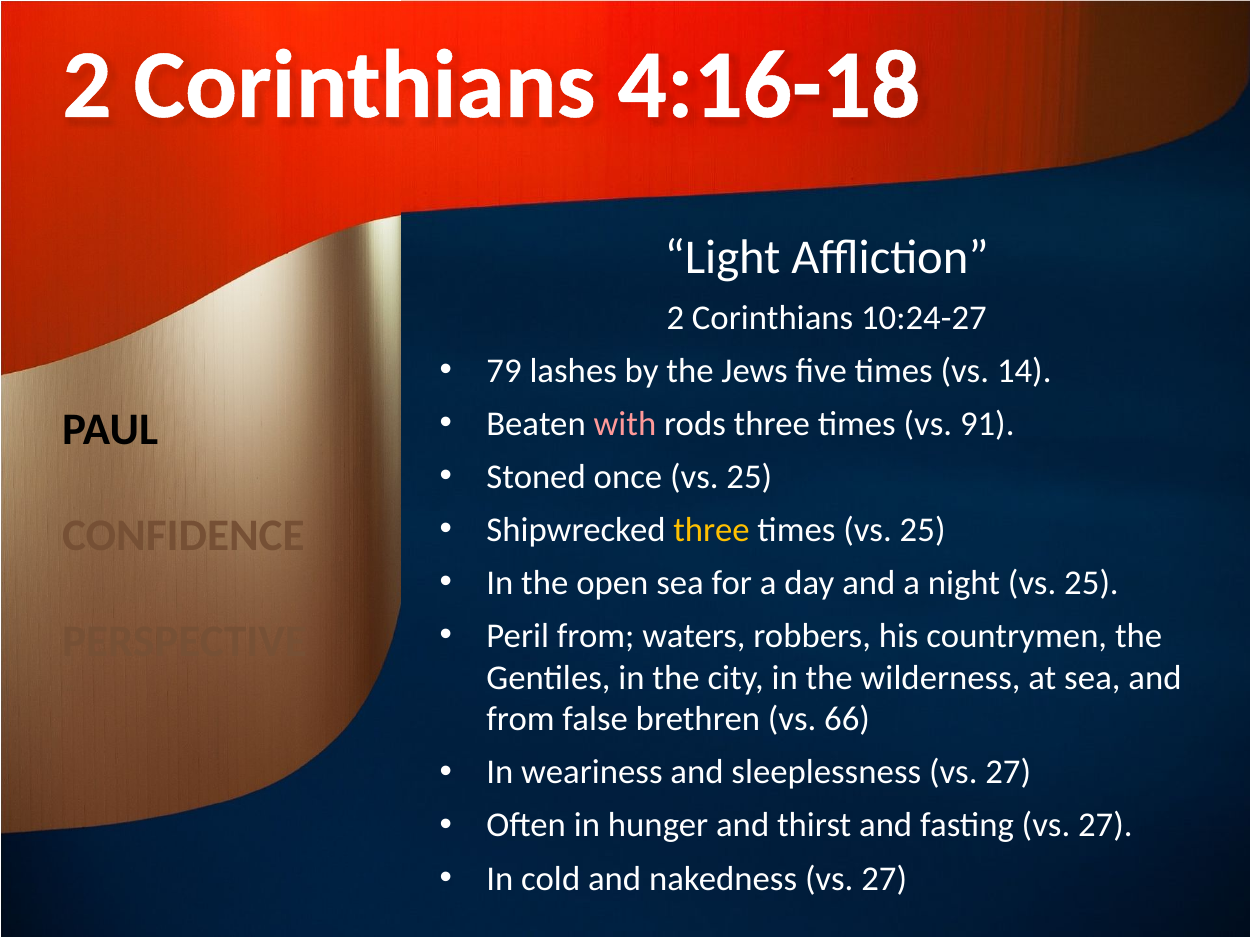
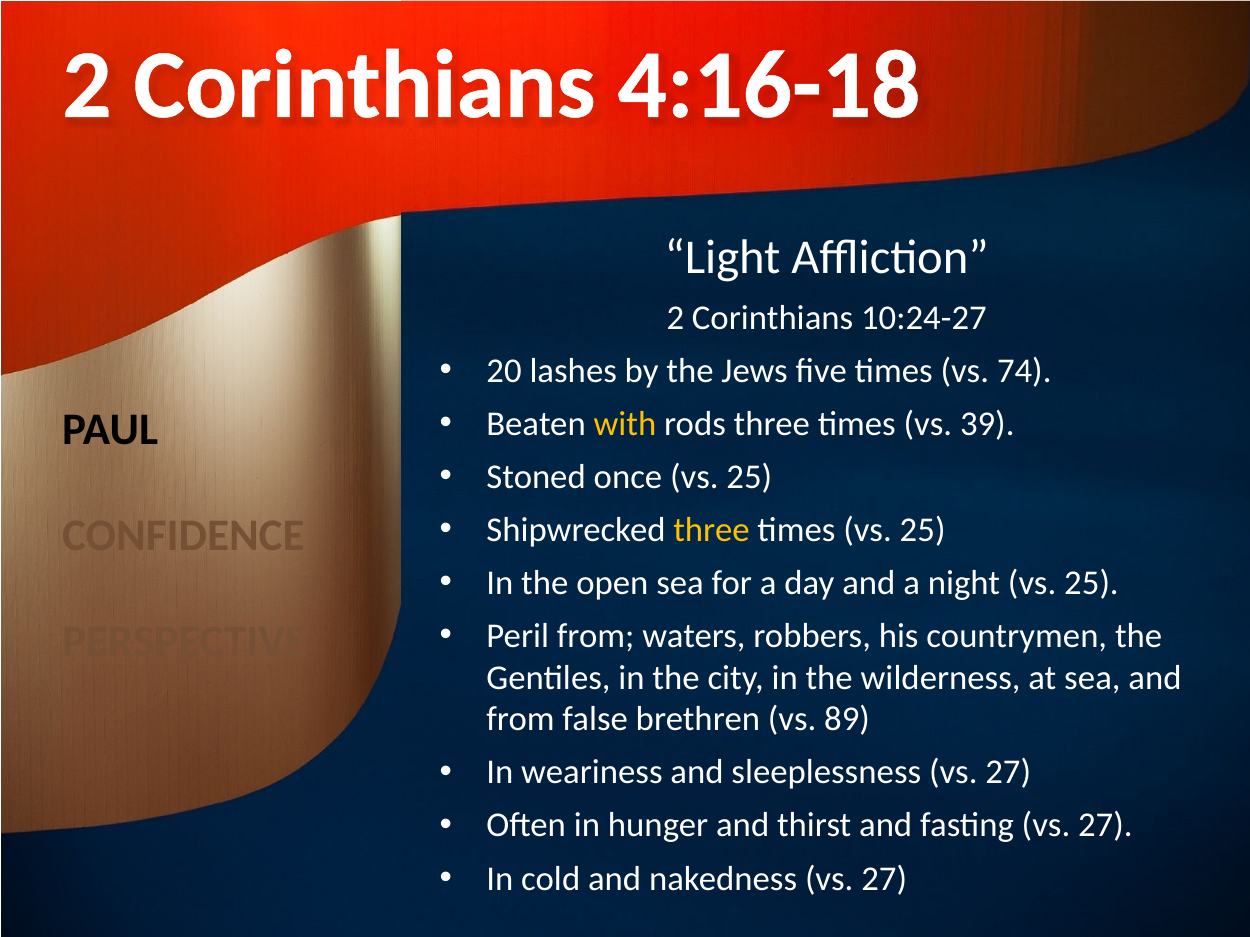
79: 79 -> 20
14: 14 -> 74
with colour: pink -> yellow
91: 91 -> 39
66: 66 -> 89
